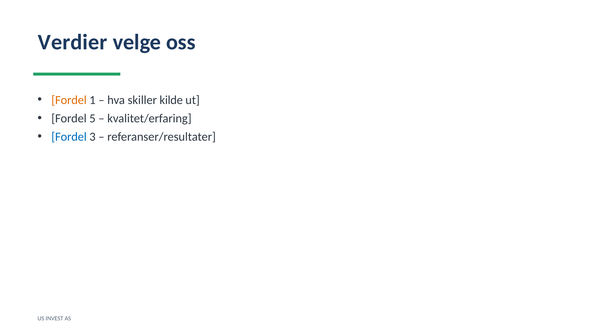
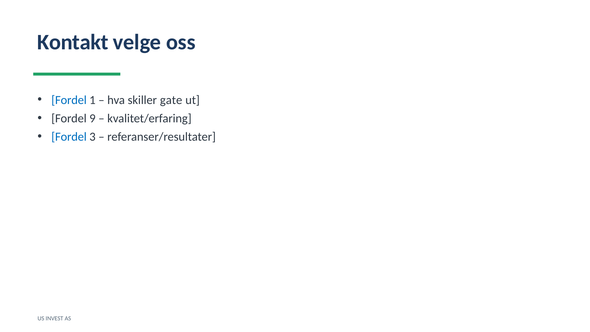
Verdier: Verdier -> Kontakt
Fordel at (69, 100) colour: orange -> blue
kilde: kilde -> gate
5: 5 -> 9
